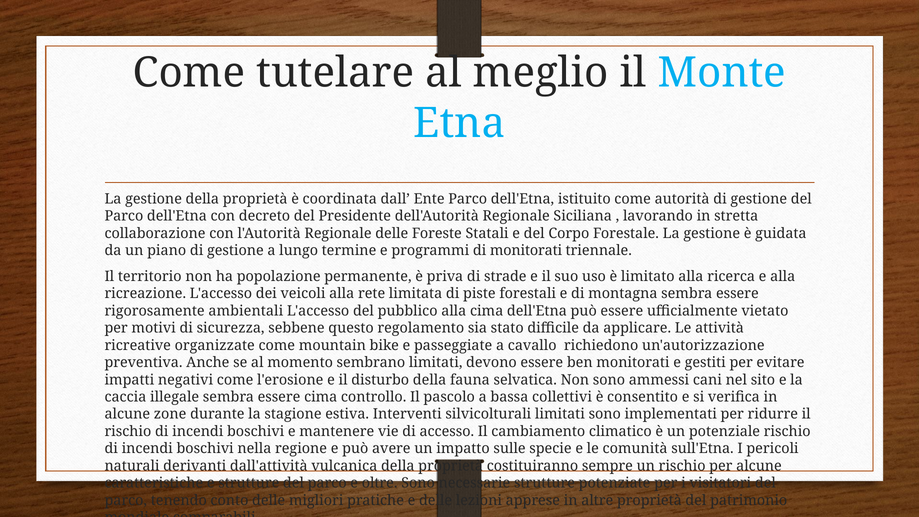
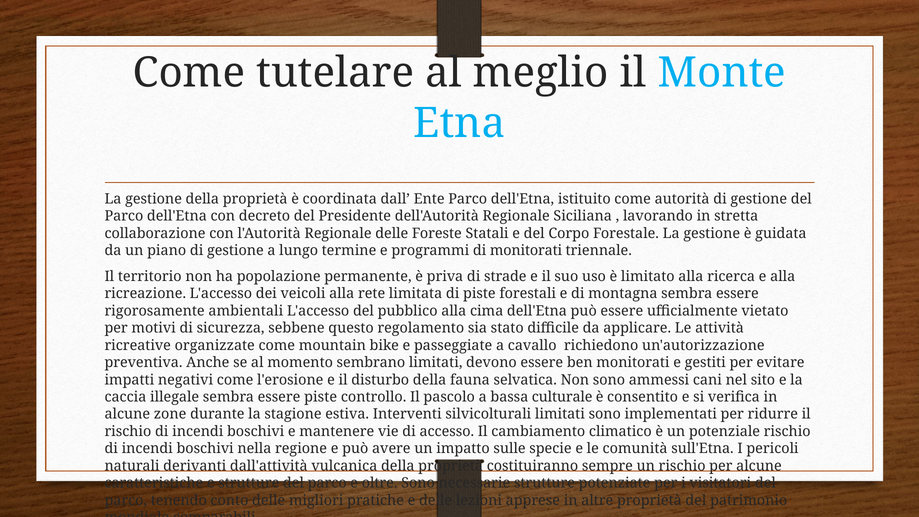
essere cima: cima -> piste
collettivi: collettivi -> culturale
